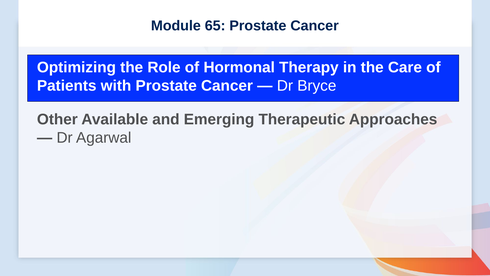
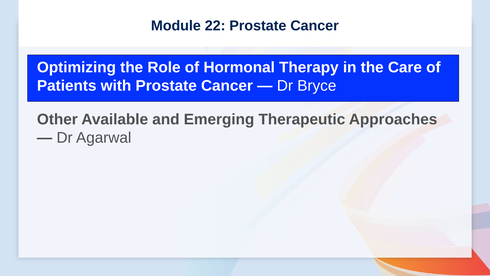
65: 65 -> 22
